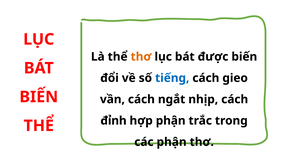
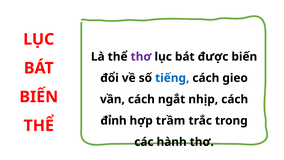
thơ at (141, 57) colour: orange -> purple
hợp phận: phận -> trầm
các phận: phận -> hành
